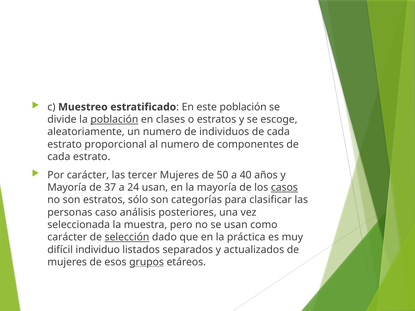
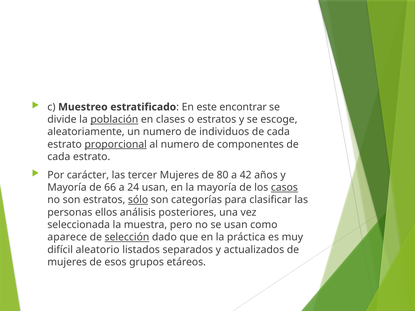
este población: población -> encontrar
proporcional underline: none -> present
50: 50 -> 80
40: 40 -> 42
37: 37 -> 66
sólo underline: none -> present
caso: caso -> ellos
carácter at (67, 237): carácter -> aparece
individuo: individuo -> aleatorio
grupos underline: present -> none
